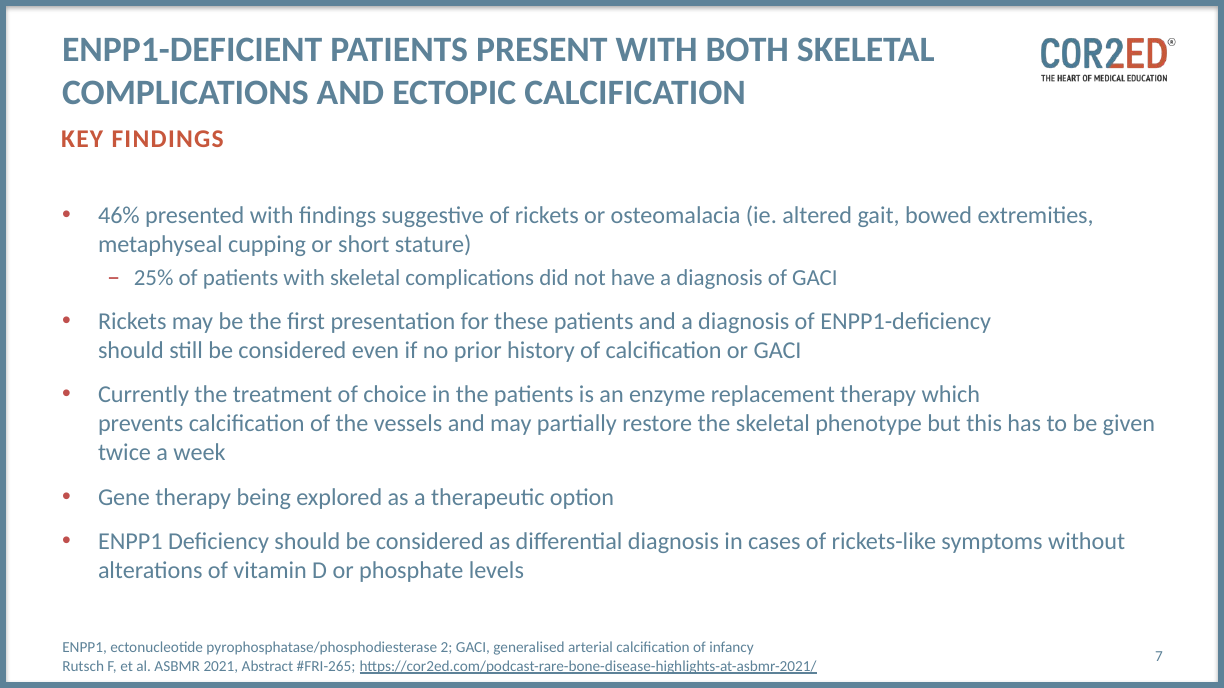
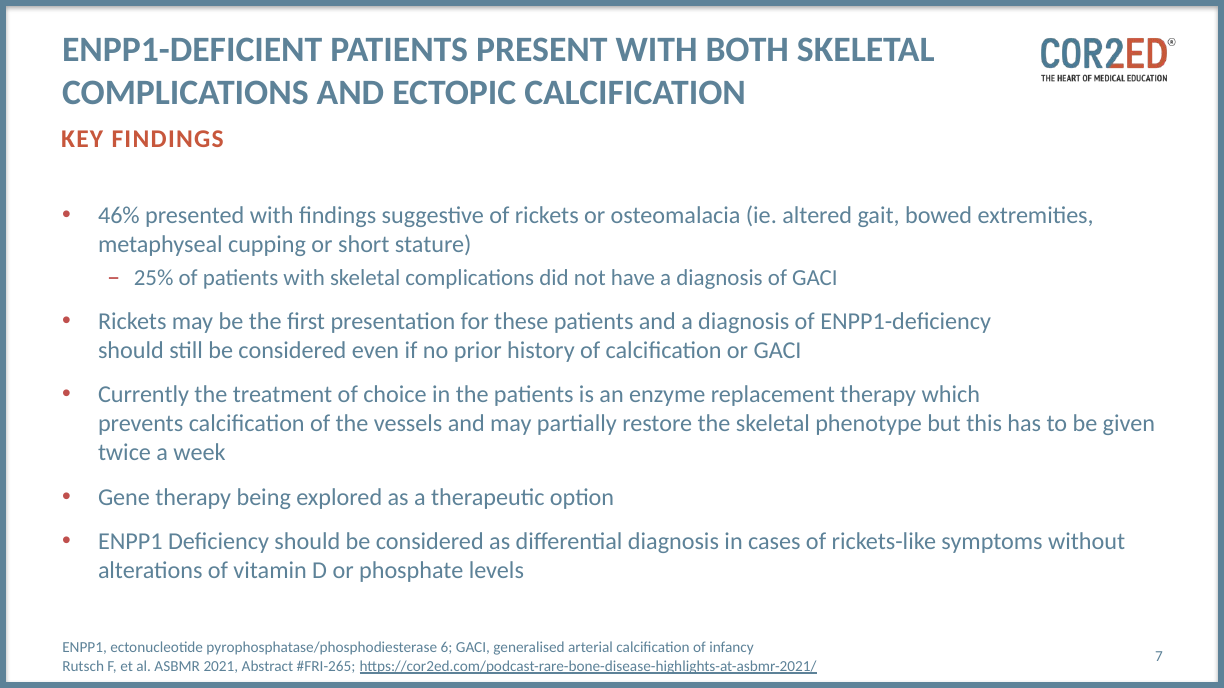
2: 2 -> 6
